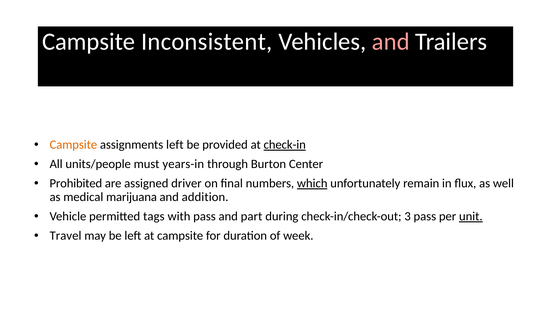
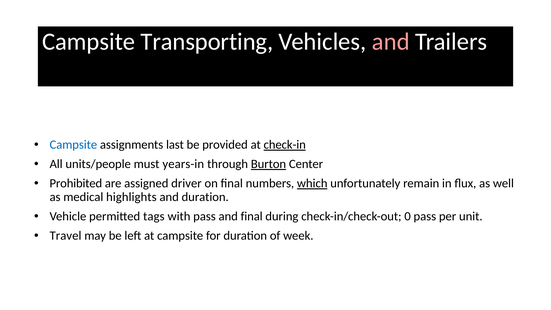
Inconsistent: Inconsistent -> Transporting
Campsite at (73, 145) colour: orange -> blue
assignments left: left -> last
Burton underline: none -> present
marijuana: marijuana -> highlights
and addition: addition -> duration
and part: part -> final
3: 3 -> 0
unit underline: present -> none
